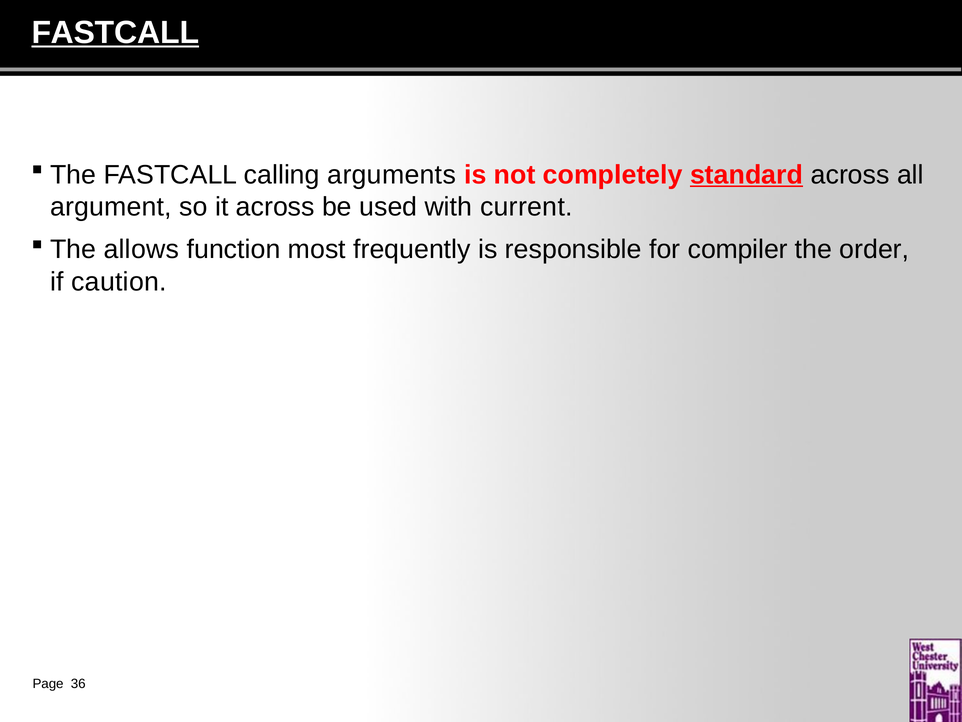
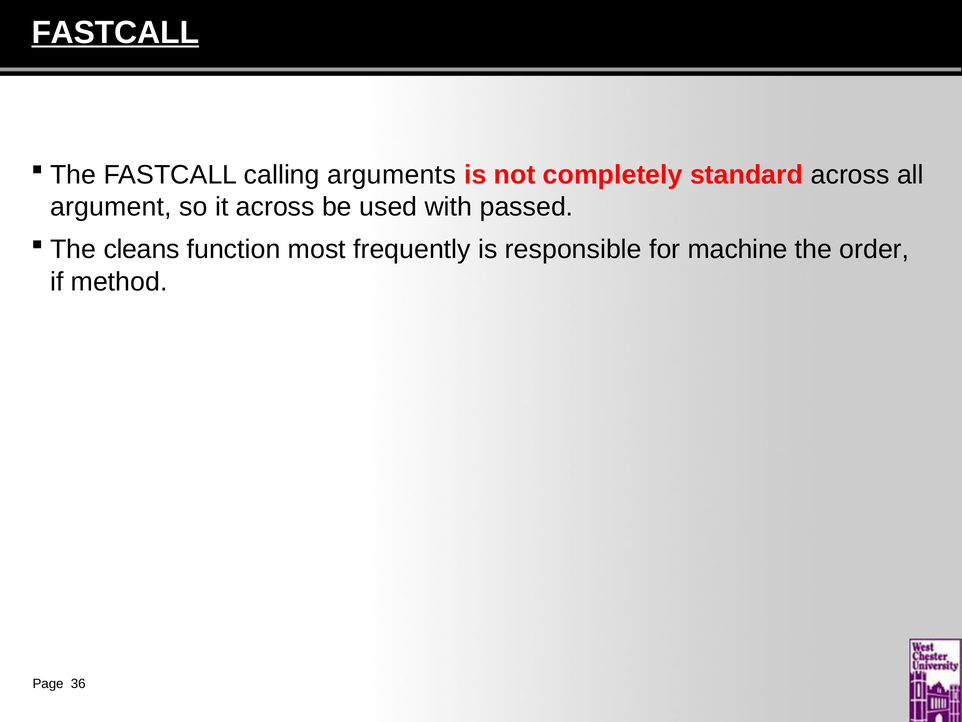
standard underline: present -> none
current: current -> passed
allows: allows -> cleans
compiler: compiler -> machine
caution: caution -> method
